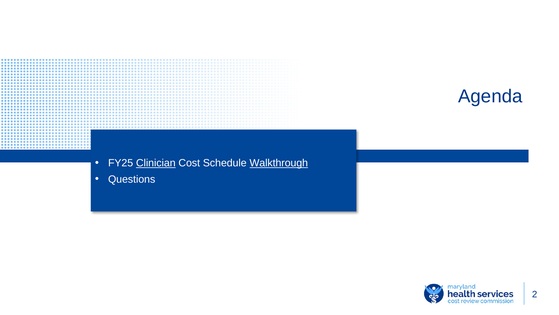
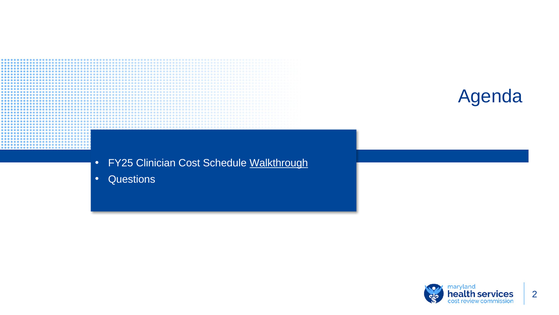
Clinician underline: present -> none
